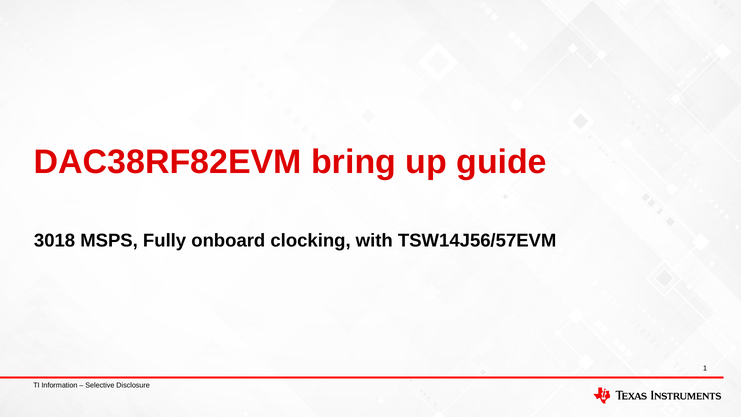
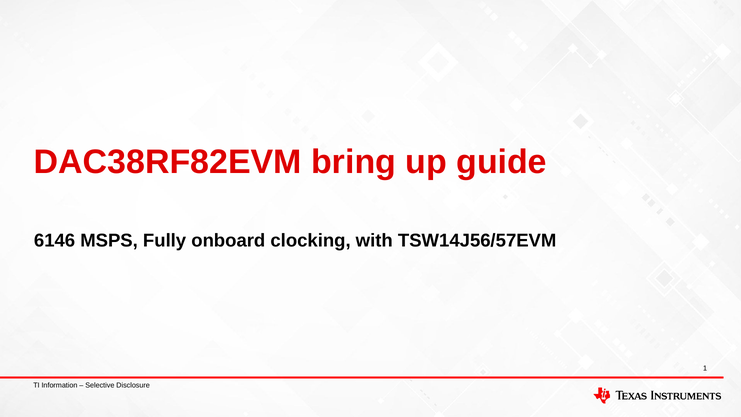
3018: 3018 -> 6146
